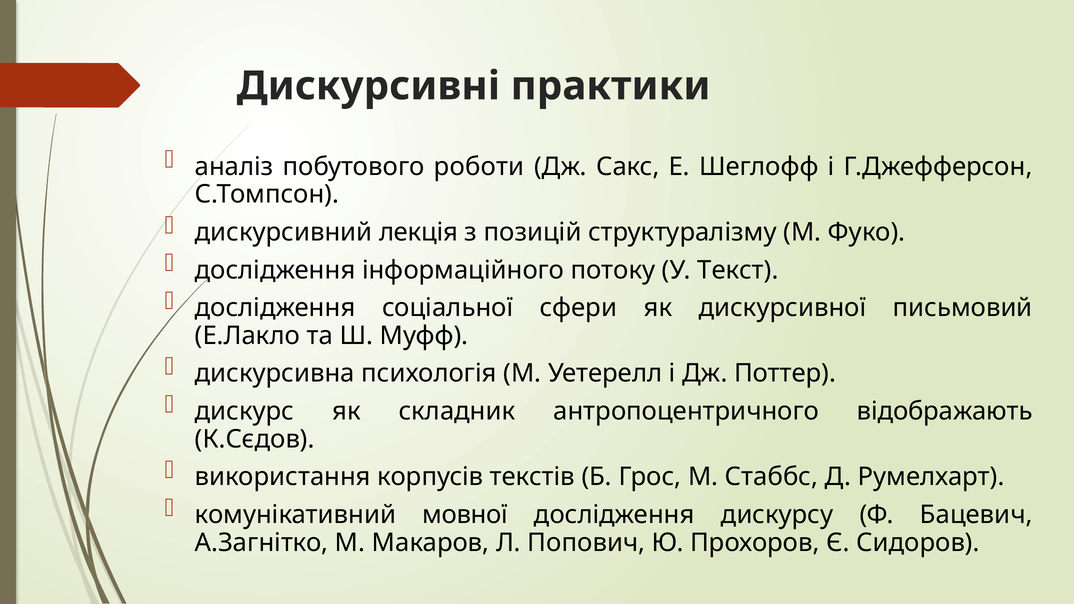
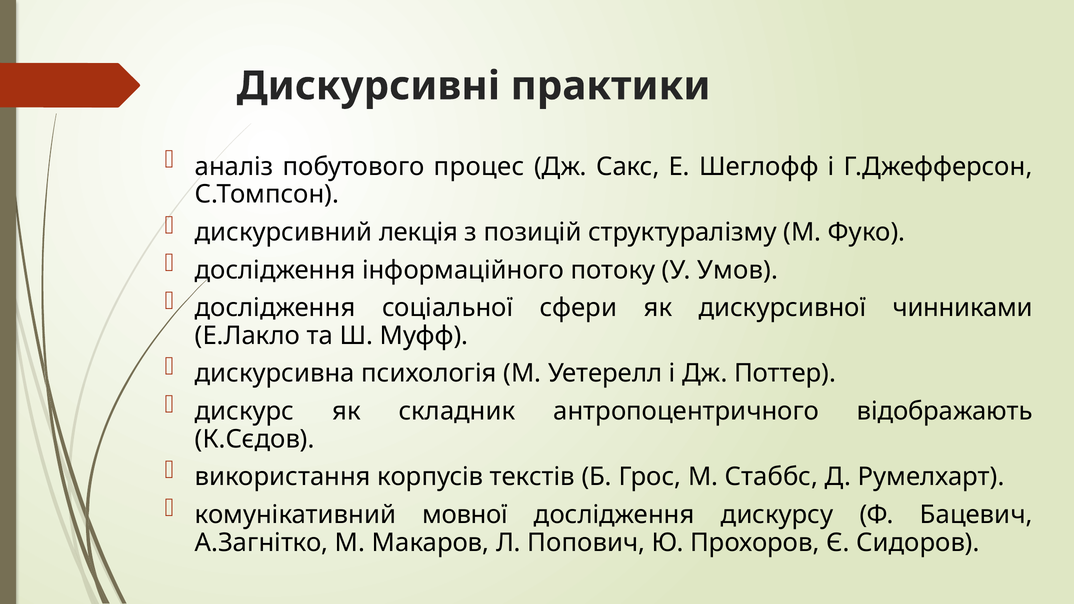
роботи: роботи -> процес
Текст: Текст -> Умов
письмовий: письмовий -> чинниками
